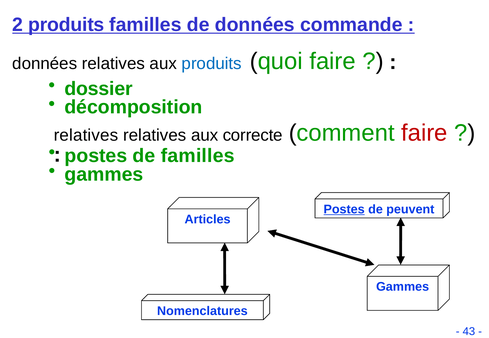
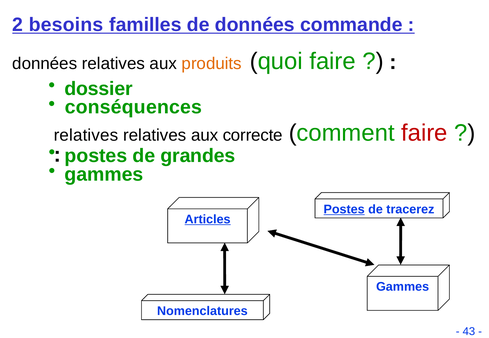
2 produits: produits -> besoins
produits at (212, 64) colour: blue -> orange
décomposition: décomposition -> conséquences
de familles: familles -> grandes
peuvent: peuvent -> tracerez
Articles underline: none -> present
